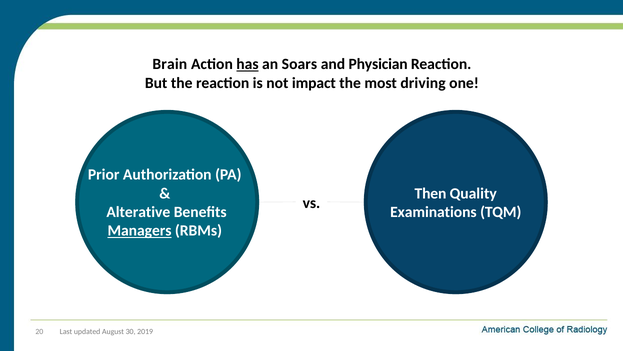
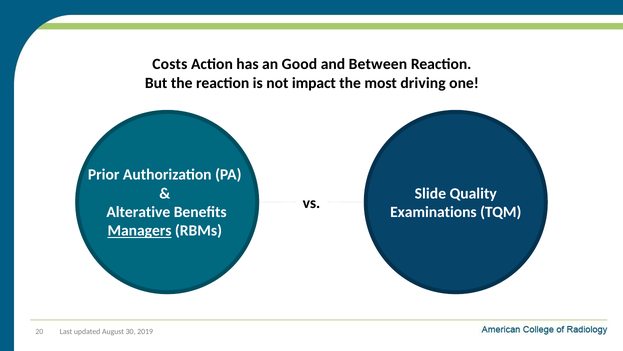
Brain: Brain -> Costs
has underline: present -> none
Soars: Soars -> Good
Physician: Physician -> Between
Then: Then -> Slide
